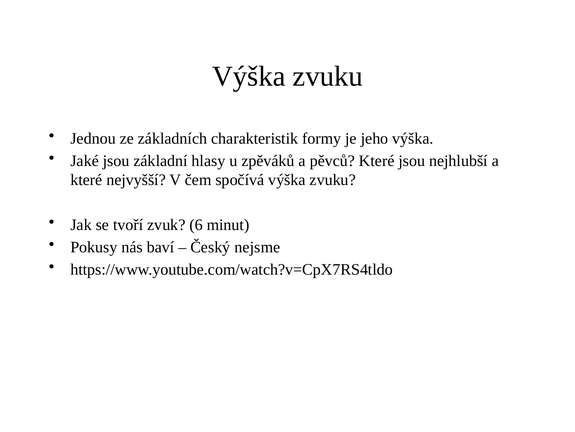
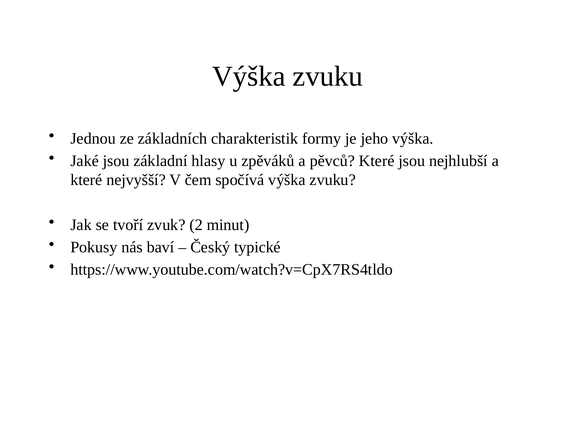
6: 6 -> 2
nejsme: nejsme -> typické
